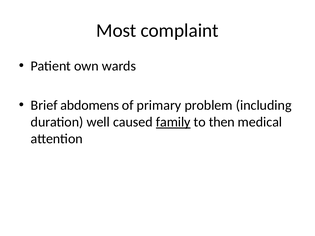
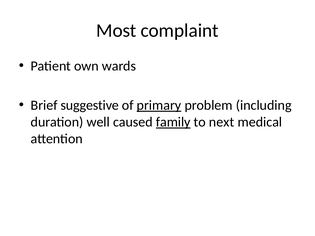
abdomens: abdomens -> suggestive
primary underline: none -> present
then: then -> next
